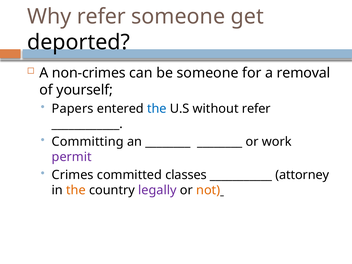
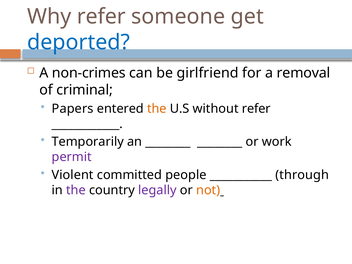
deported colour: black -> blue
be someone: someone -> girlfriend
yourself: yourself -> criminal
the at (157, 109) colour: blue -> orange
Committing: Committing -> Temporarily
Crimes: Crimes -> Violent
classes: classes -> people
attorney: attorney -> through
the at (76, 190) colour: orange -> purple
